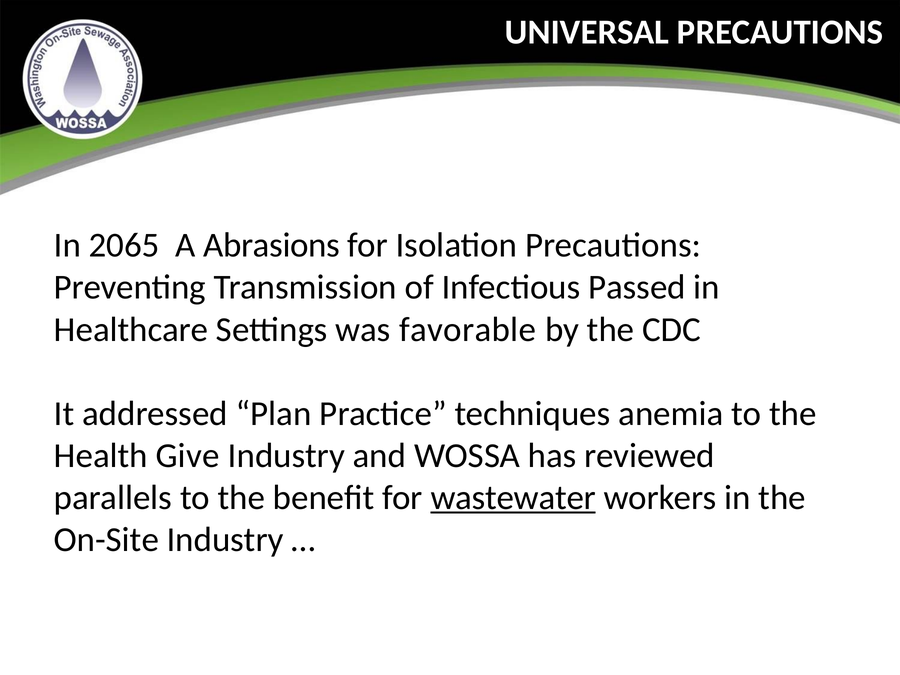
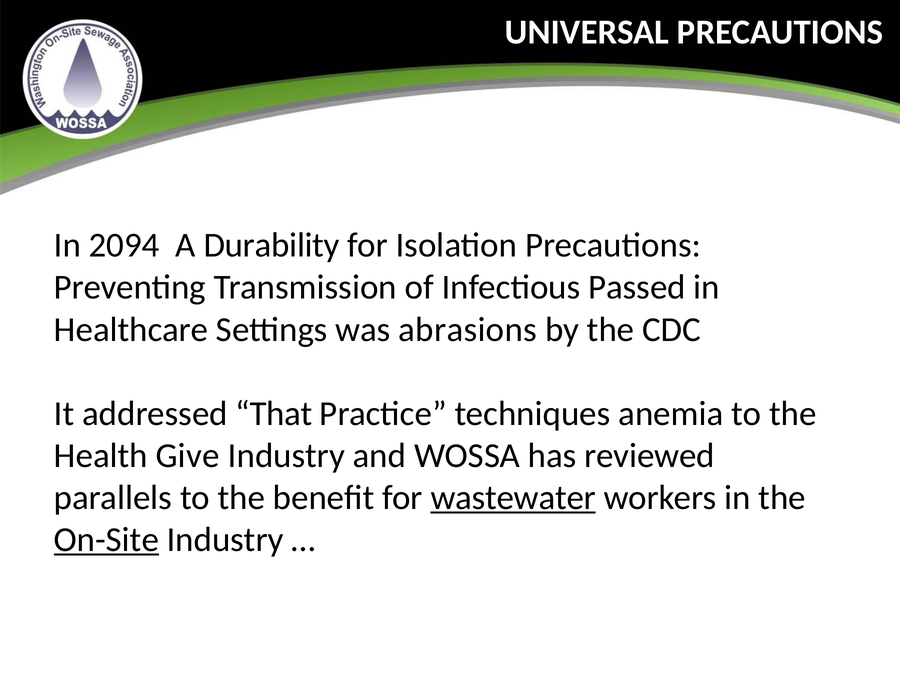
2065: 2065 -> 2094
Abrasions: Abrasions -> Durability
favorable: favorable -> abrasions
Plan: Plan -> That
On-Site underline: none -> present
